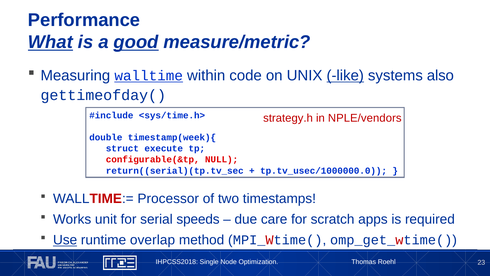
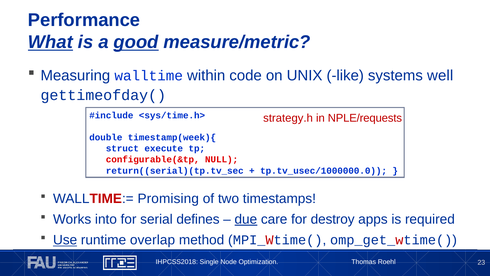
walltime underline: present -> none
like underline: present -> none
also: also -> well
NPLE/vendors: NPLE/vendors -> NPLE/requests
Processor: Processor -> Promising
unit: unit -> into
speeds: speeds -> defines
due underline: none -> present
scratch: scratch -> destroy
